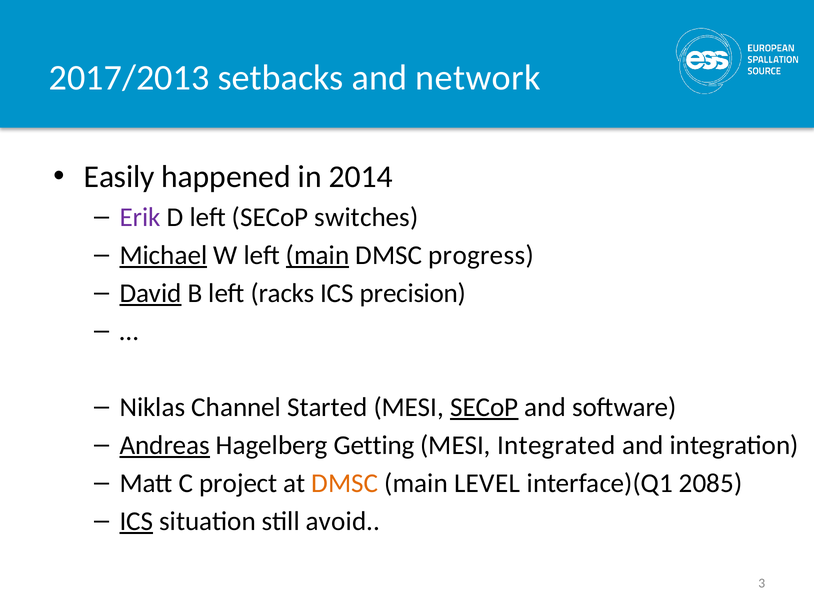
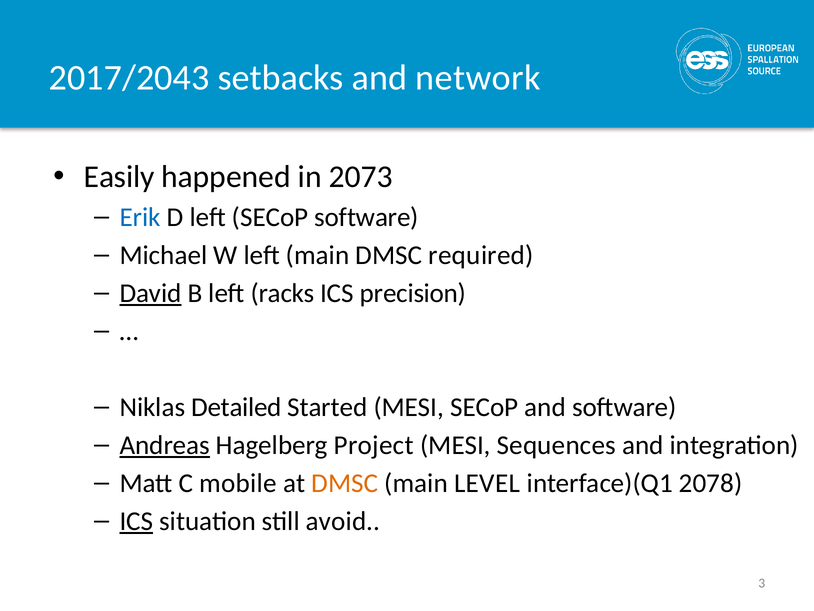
2017/2013: 2017/2013 -> 2017/2043
2014: 2014 -> 2073
Erik colour: purple -> blue
SECoP switches: switches -> software
Michael underline: present -> none
main at (318, 255) underline: present -> none
progress: progress -> required
Channel: Channel -> Detailed
SECoP at (484, 407) underline: present -> none
Getting: Getting -> Project
Integrated: Integrated -> Sequences
project: project -> mobile
2085: 2085 -> 2078
